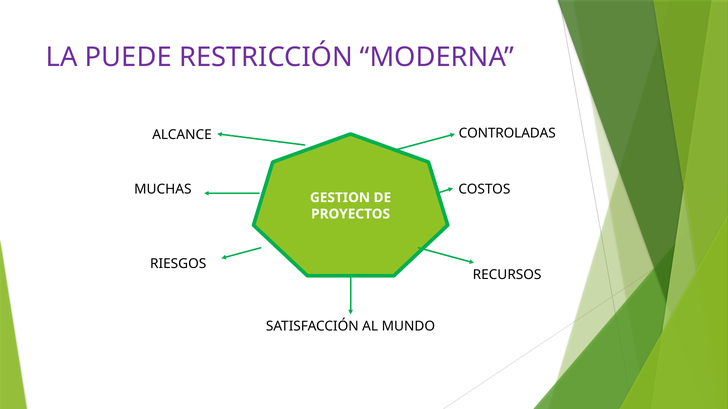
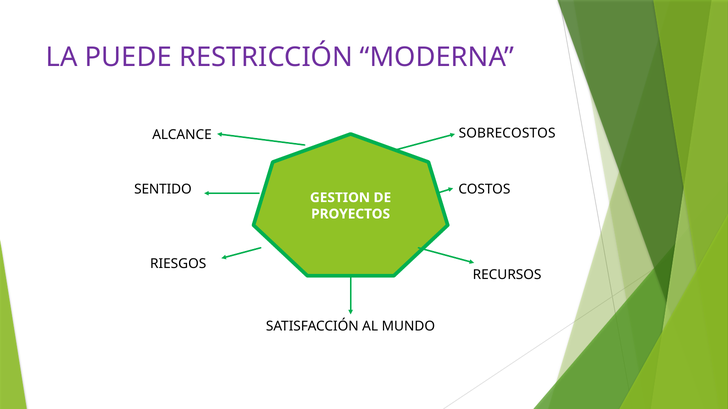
CONTROLADAS: CONTROLADAS -> SOBRECOSTOS
MUCHAS: MUCHAS -> SENTIDO
